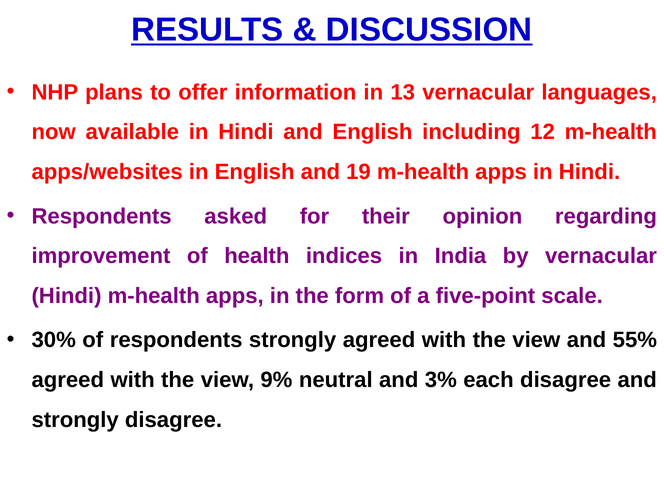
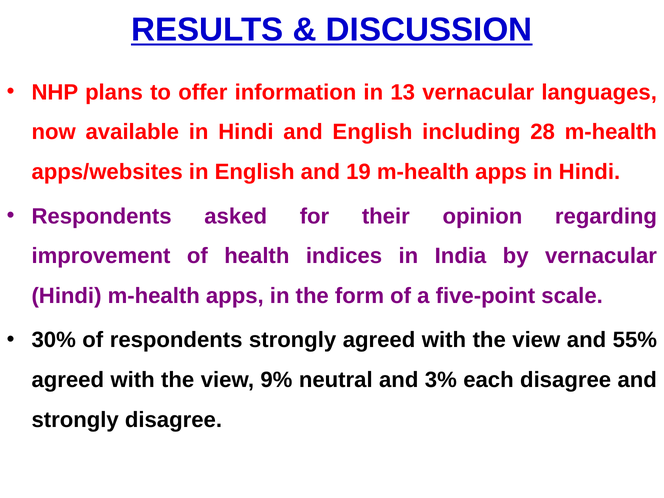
12: 12 -> 28
